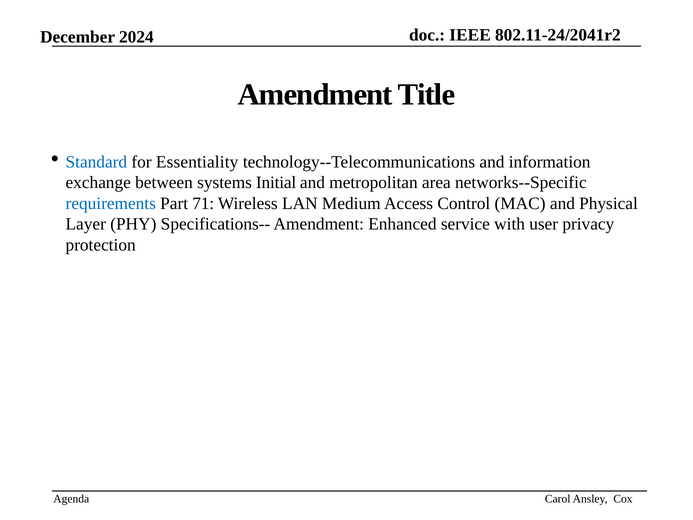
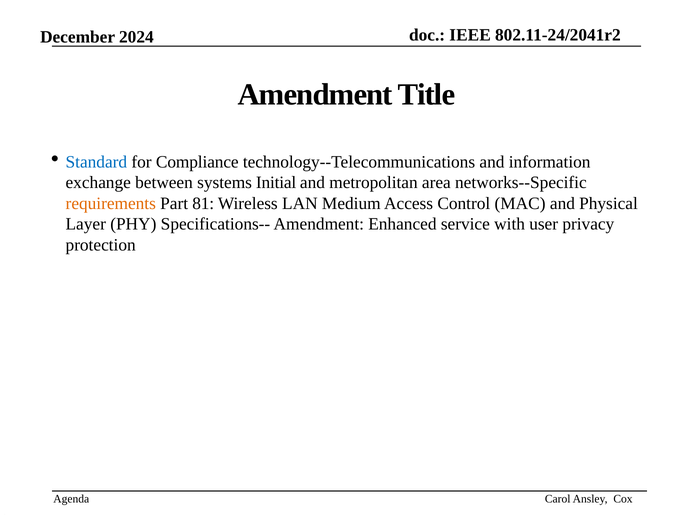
Essentiality: Essentiality -> Compliance
requirements colour: blue -> orange
71: 71 -> 81
